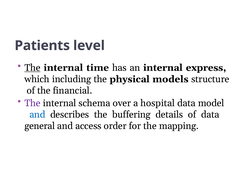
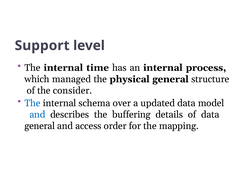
Patients: Patients -> Support
The at (32, 68) underline: present -> none
express: express -> process
including: including -> managed
physical models: models -> general
financial: financial -> consider
The at (32, 103) colour: purple -> blue
hospital: hospital -> updated
